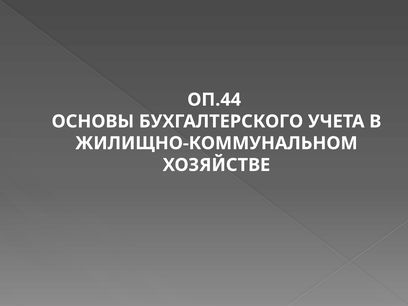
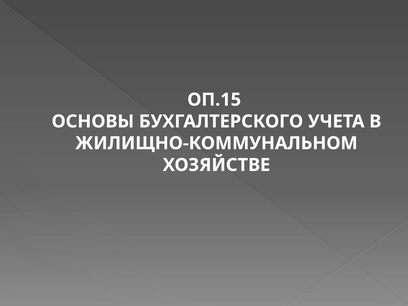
ОП.44: ОП.44 -> ОП.15
